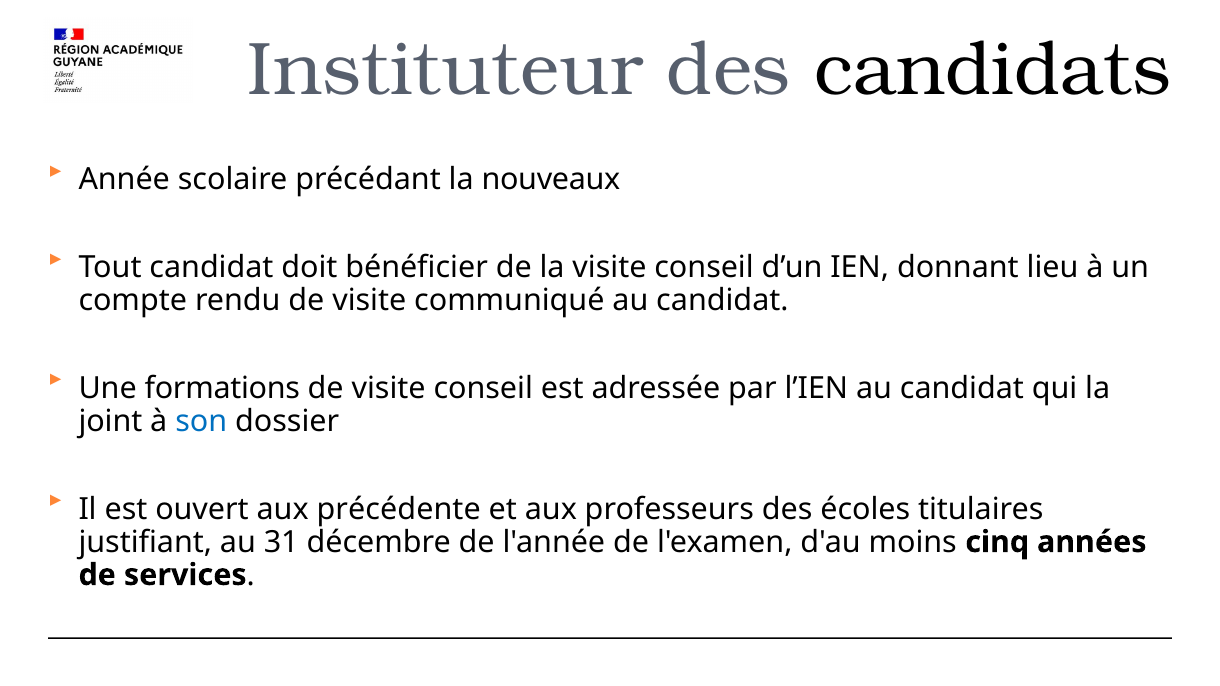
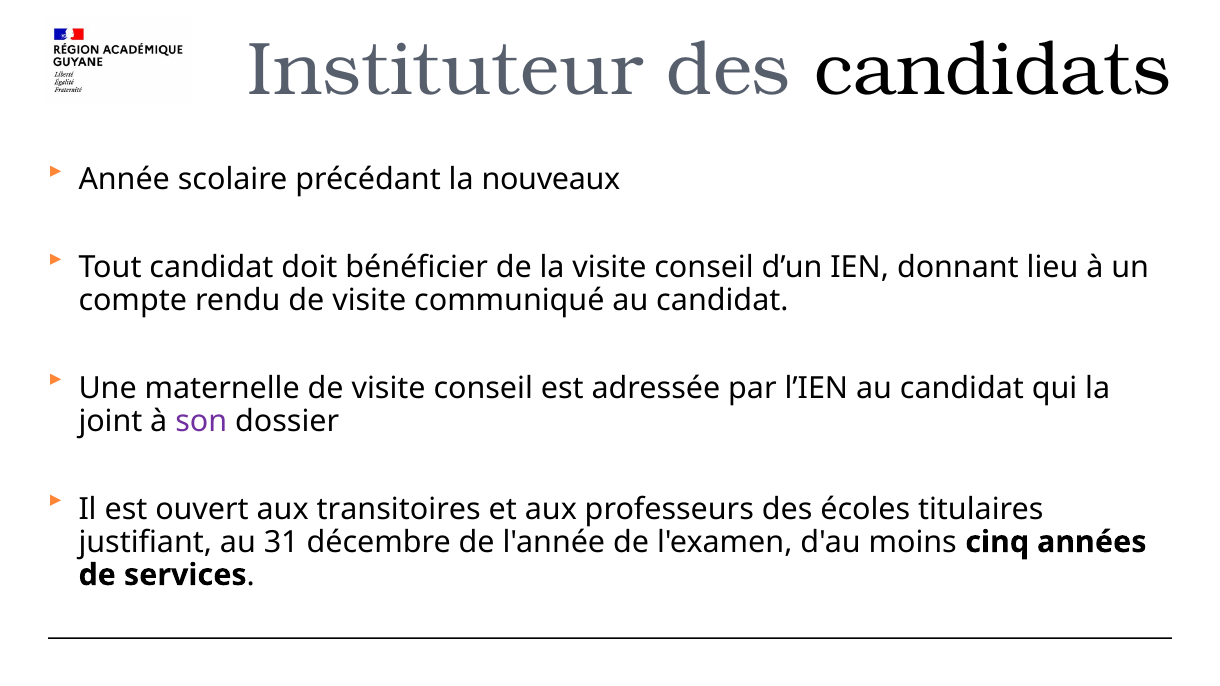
formations: formations -> maternelle
son colour: blue -> purple
précédente: précédente -> transitoires
